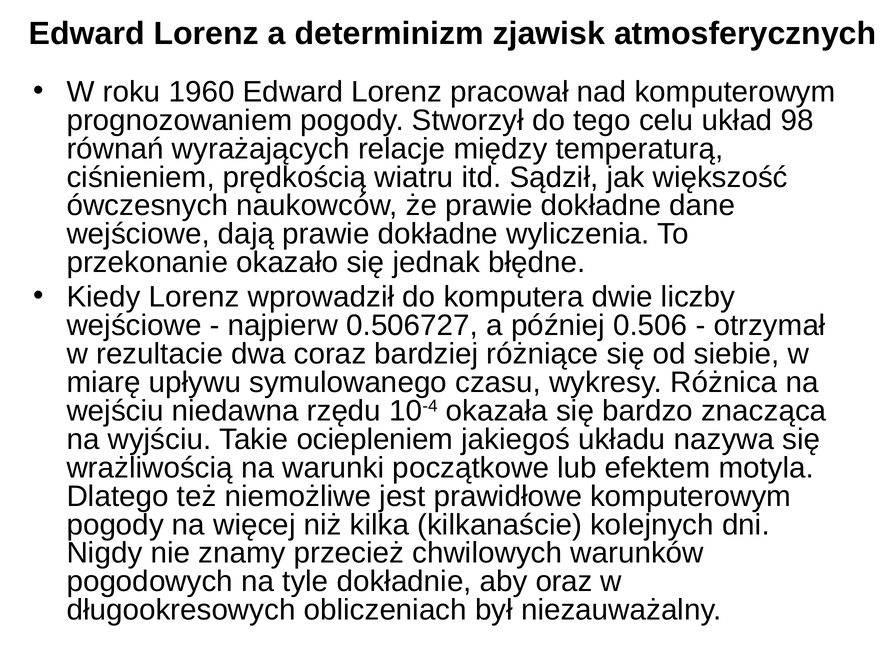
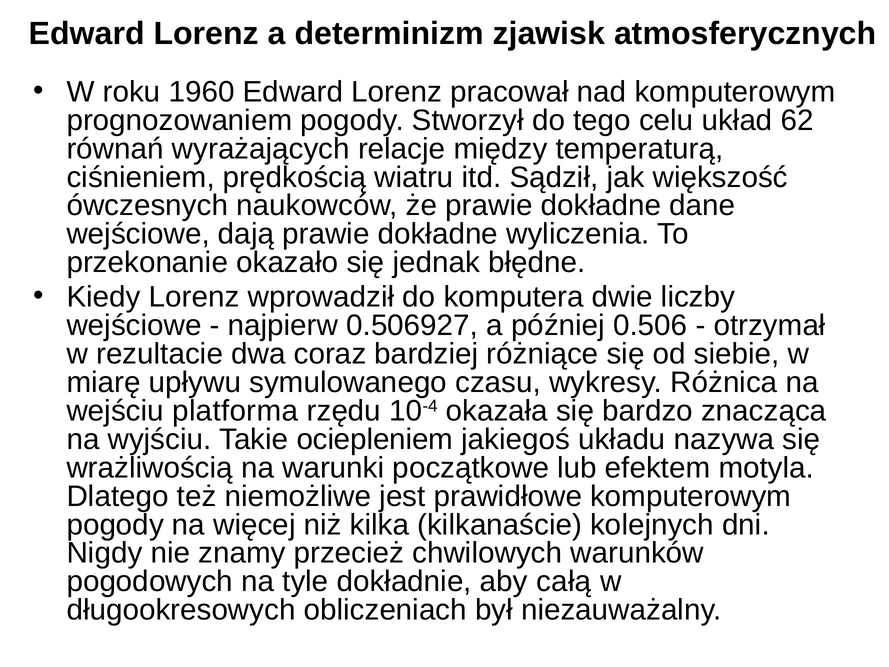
98: 98 -> 62
0.506727: 0.506727 -> 0.506927
niedawna: niedawna -> platforma
oraz: oraz -> całą
